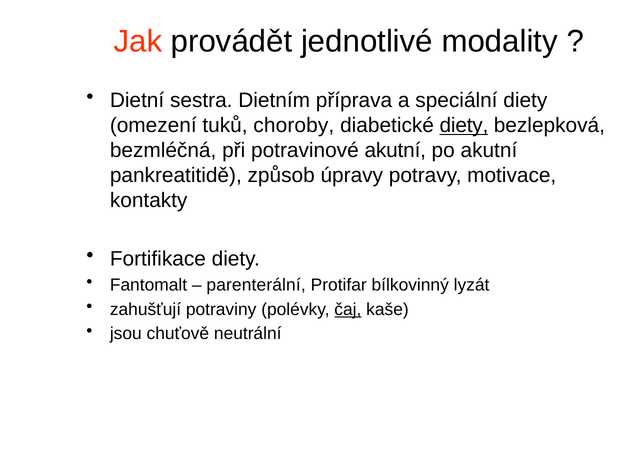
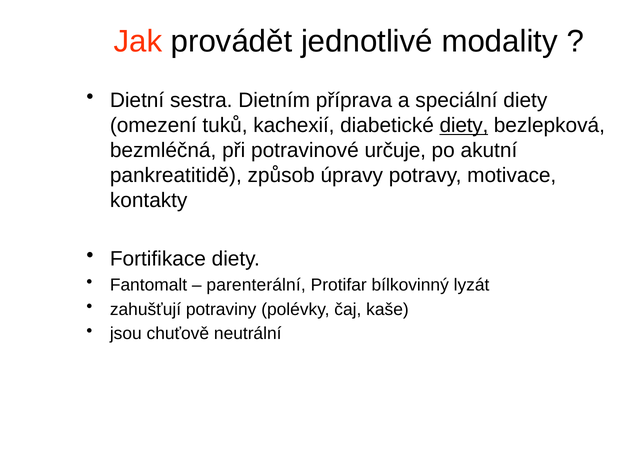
choroby: choroby -> kachexií
potravinové akutní: akutní -> určuje
čaj underline: present -> none
